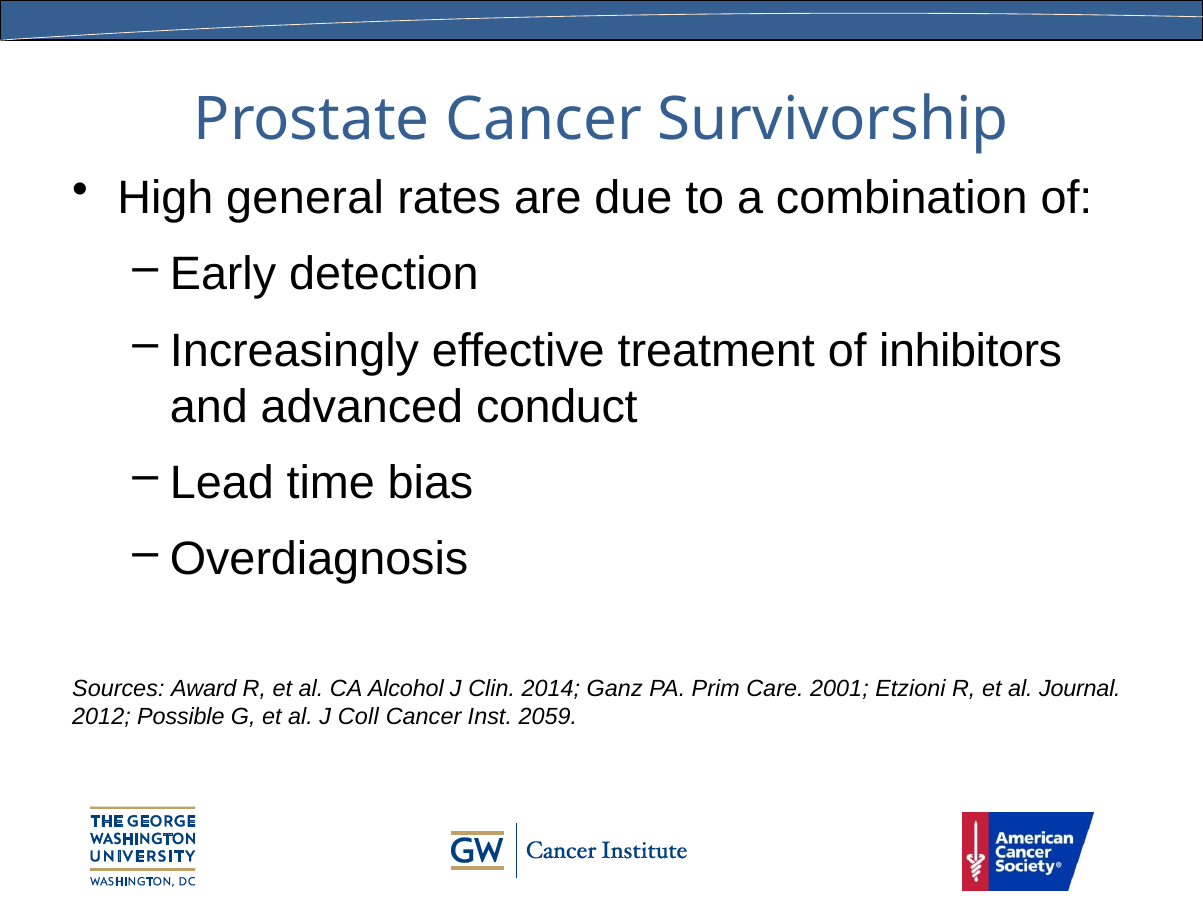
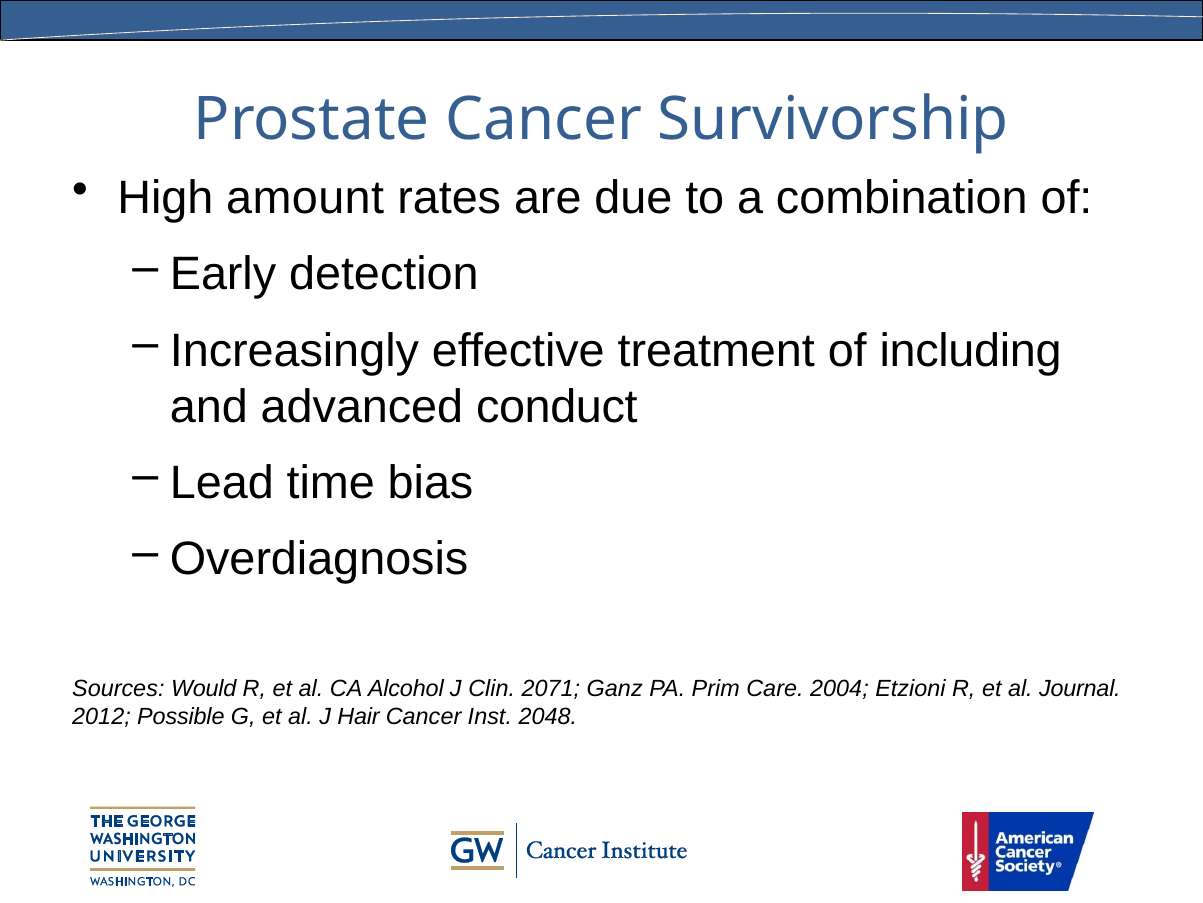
general: general -> amount
inhibitors: inhibitors -> including
Award: Award -> Would
2014: 2014 -> 2071
2001: 2001 -> 2004
Coll: Coll -> Hair
2059: 2059 -> 2048
